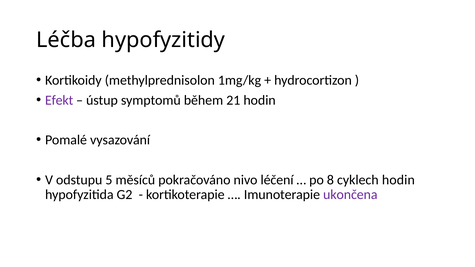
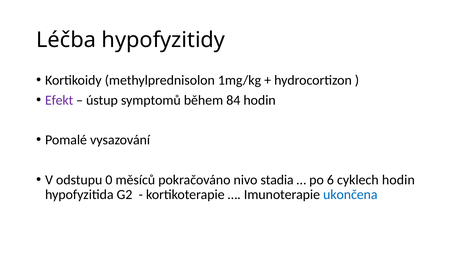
21: 21 -> 84
5: 5 -> 0
léčení: léčení -> stadia
8: 8 -> 6
ukončena colour: purple -> blue
